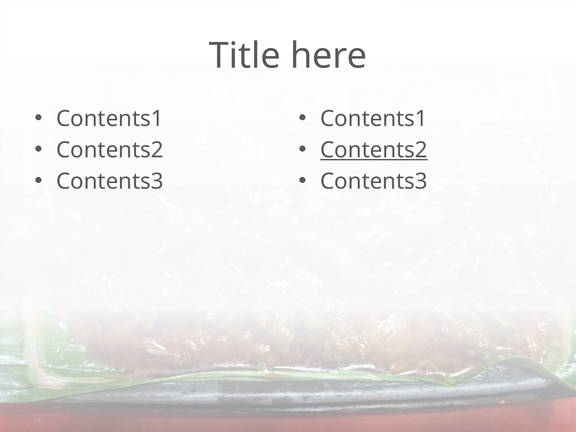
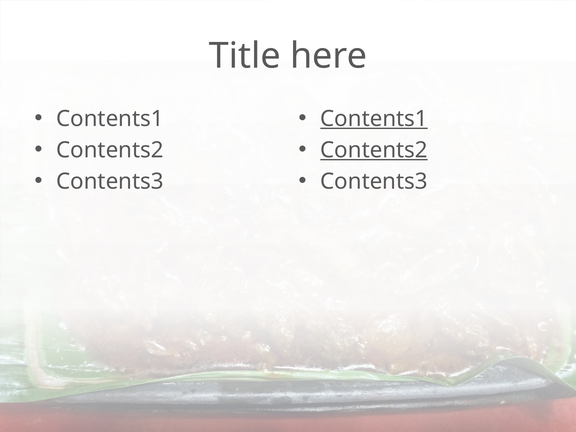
Contents1 at (374, 119) underline: none -> present
